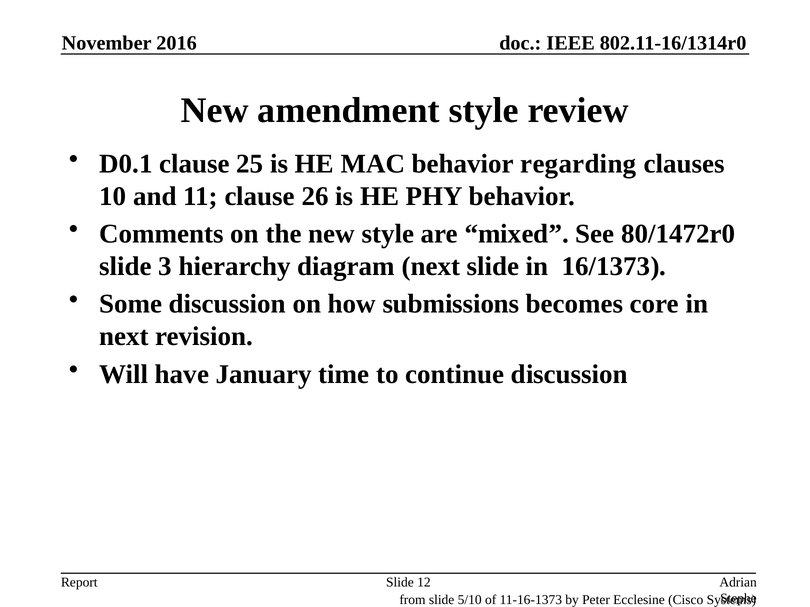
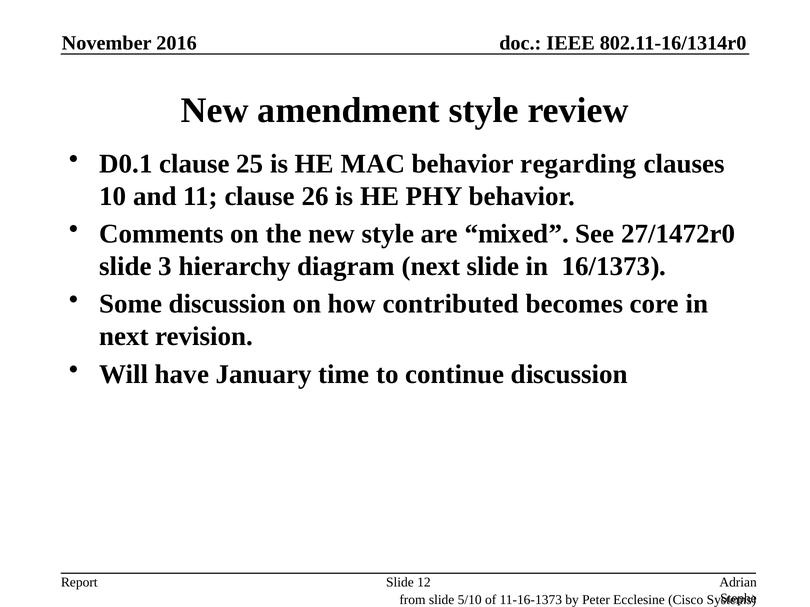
80/1472r0: 80/1472r0 -> 27/1472r0
submissions: submissions -> contributed
